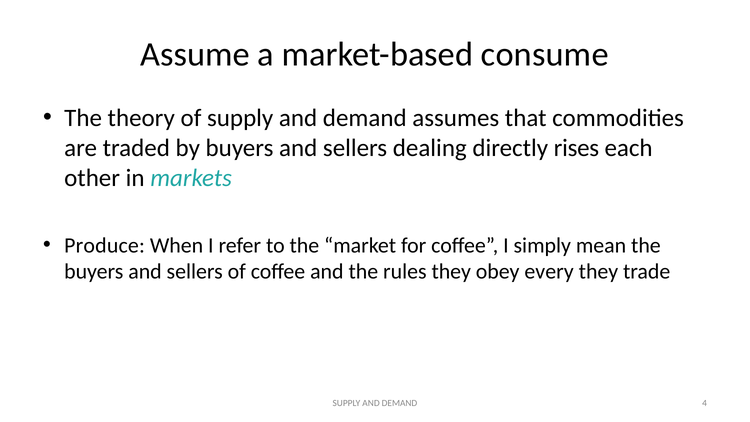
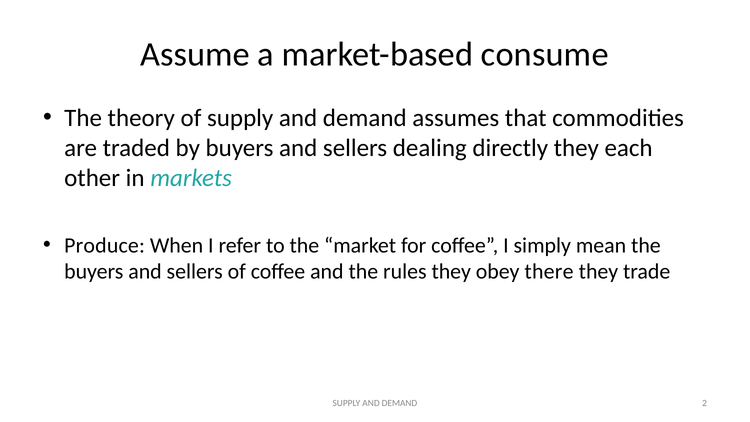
directly rises: rises -> they
every: every -> there
4: 4 -> 2
